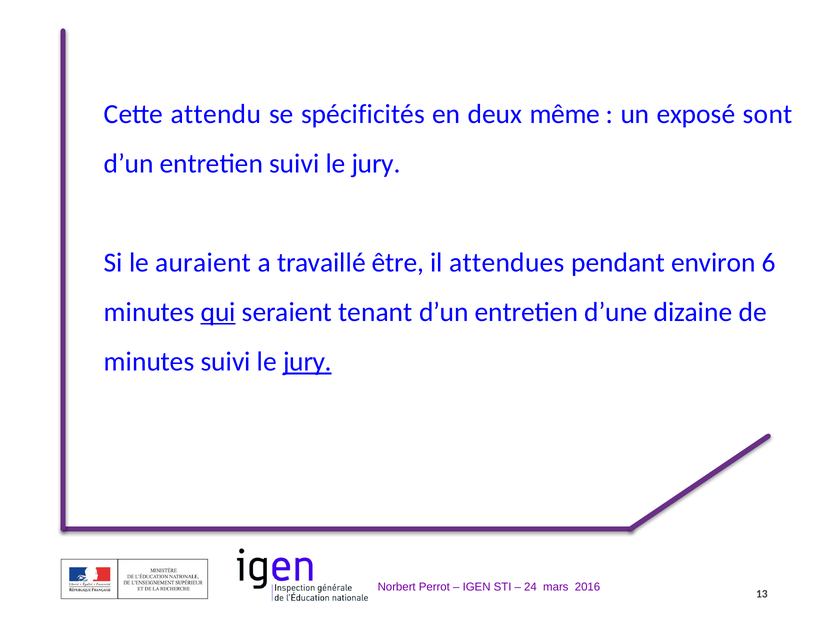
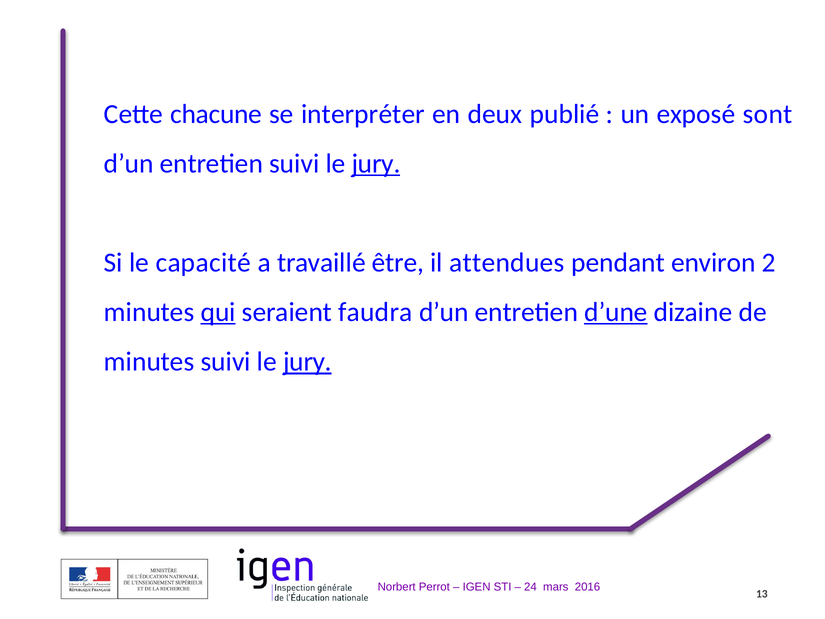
attendu: attendu -> chacune
spécificités: spécificités -> interpréter
même: même -> publié
jury at (376, 163) underline: none -> present
auraient: auraient -> capacité
6: 6 -> 2
tenant: tenant -> faudra
d’une underline: none -> present
